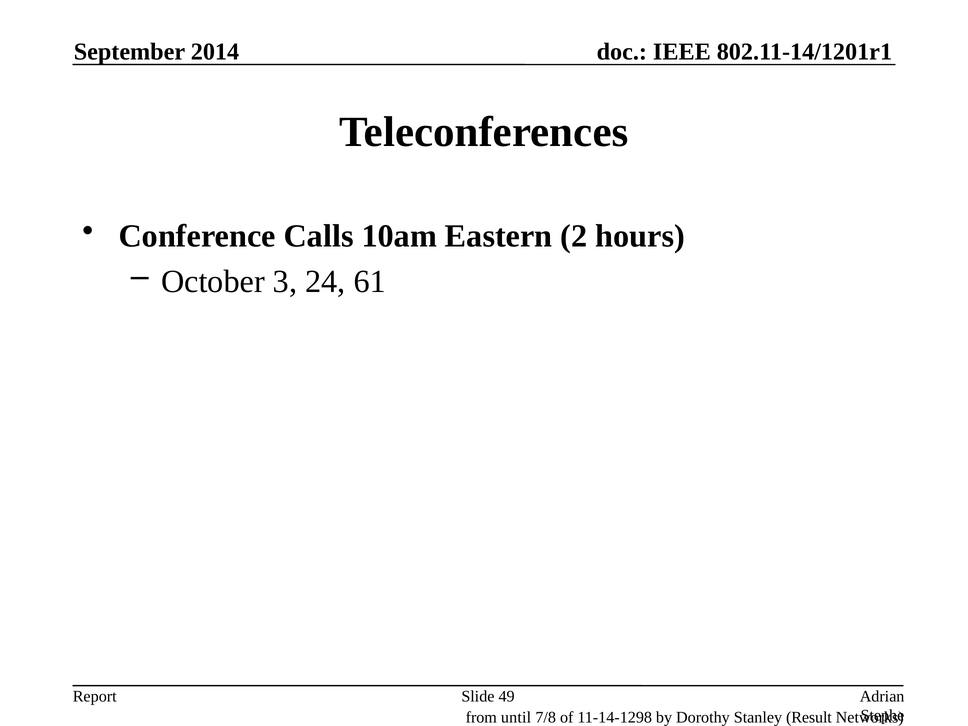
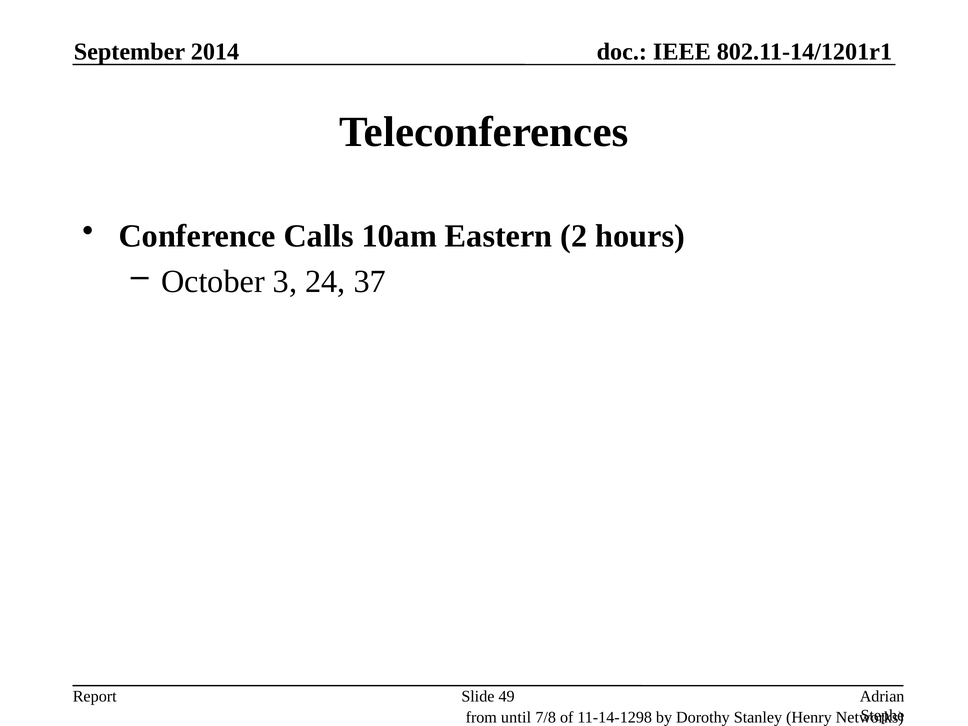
61: 61 -> 37
Result: Result -> Henry
